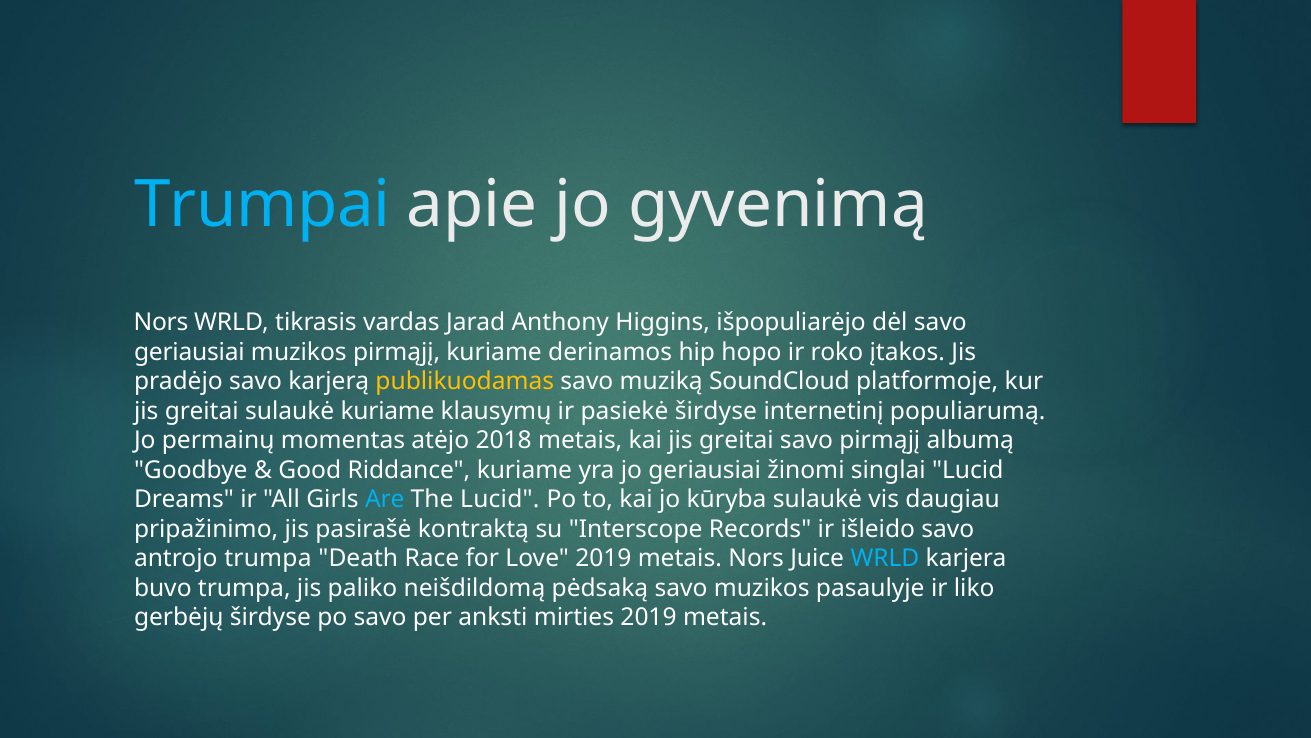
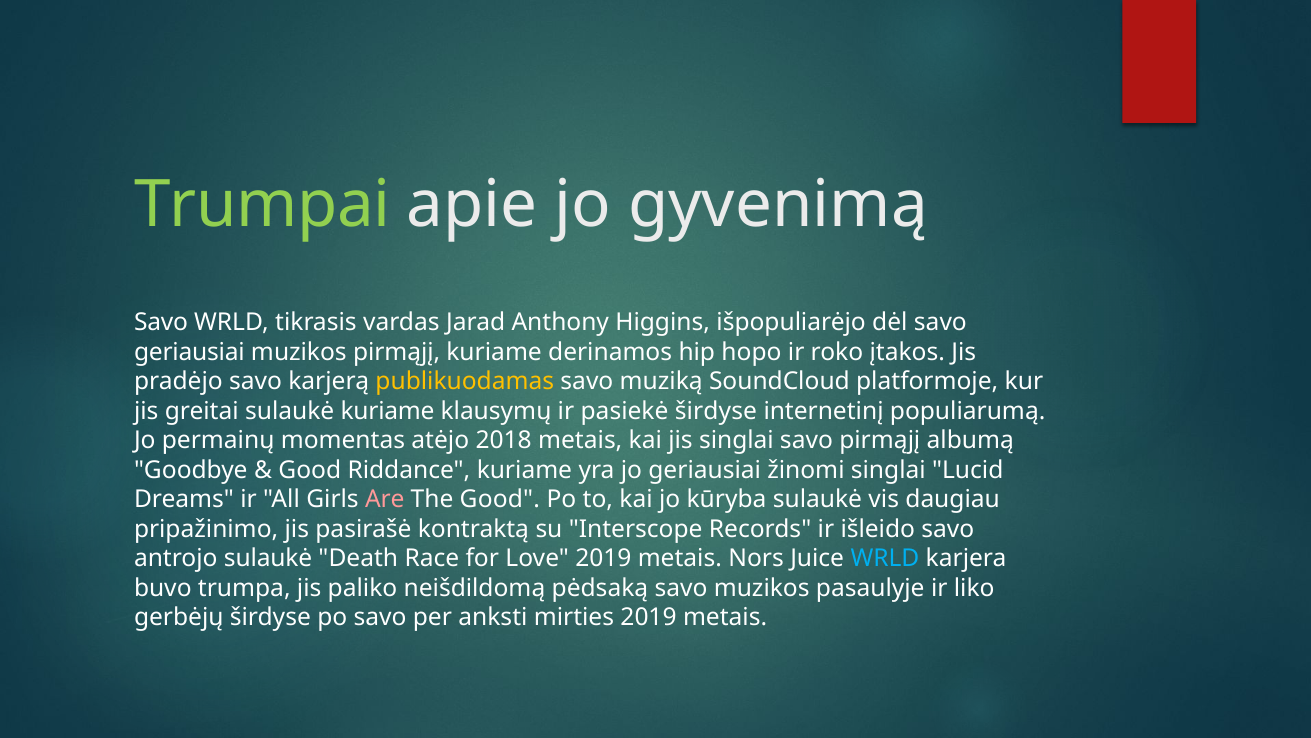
Trumpai colour: light blue -> light green
Nors at (161, 322): Nors -> Savo
kai jis greitai: greitai -> singlai
Are colour: light blue -> pink
The Lucid: Lucid -> Good
antrojo trumpa: trumpa -> sulaukė
